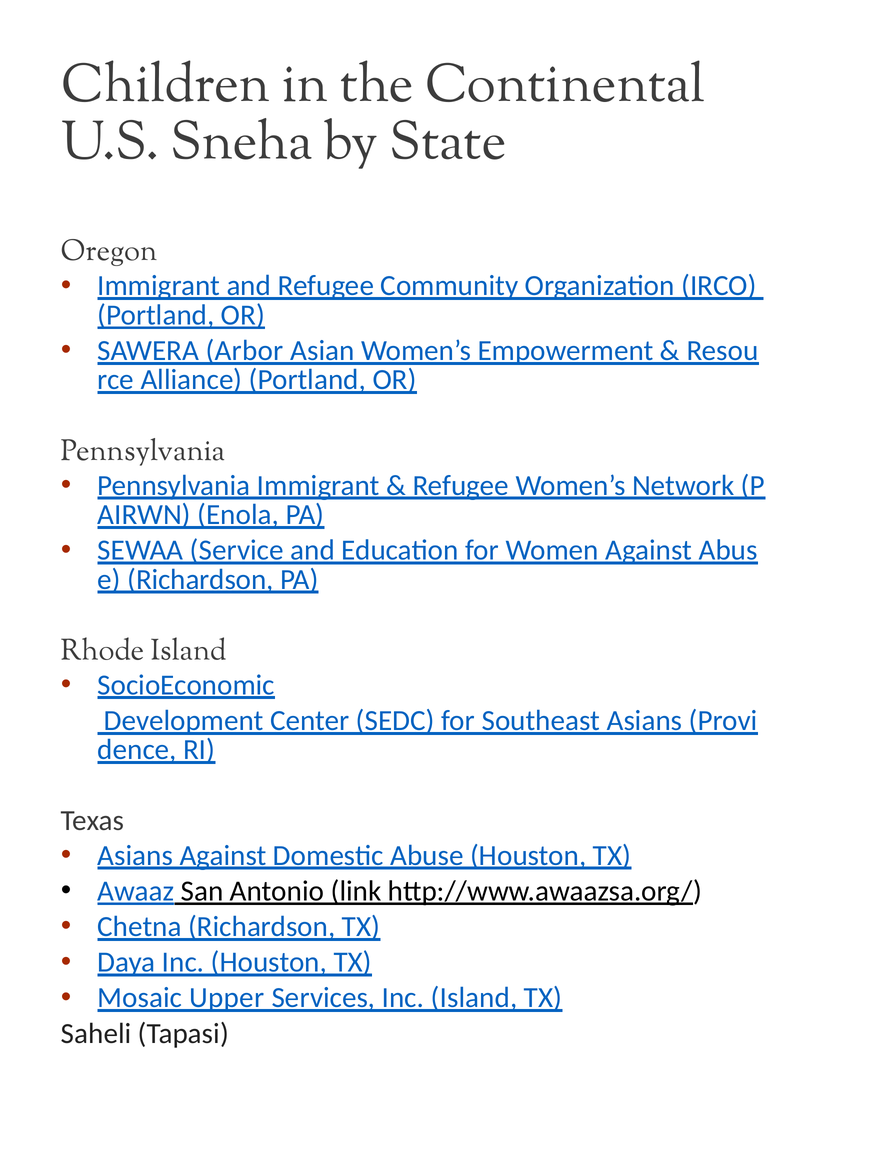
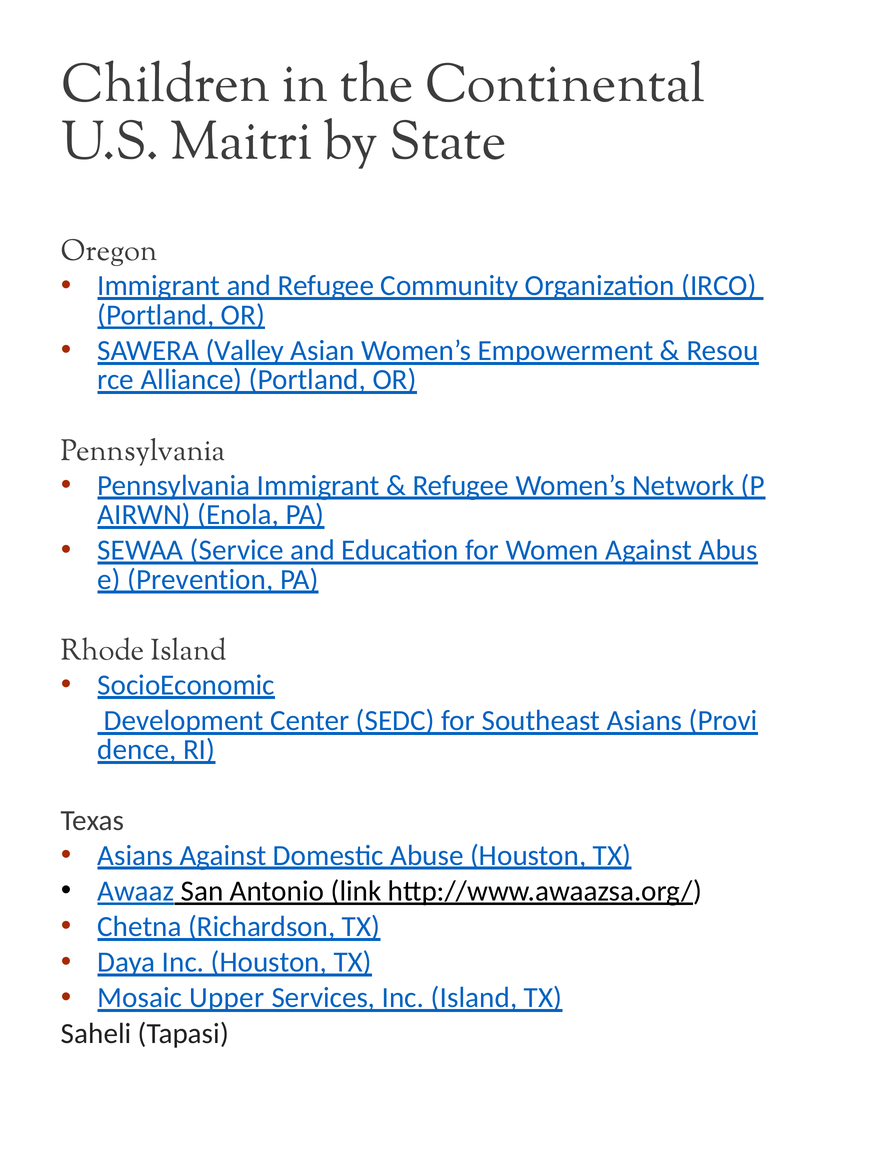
Sneha: Sneha -> Maitri
Arbor: Arbor -> Valley
Richardson at (200, 579): Richardson -> Prevention
